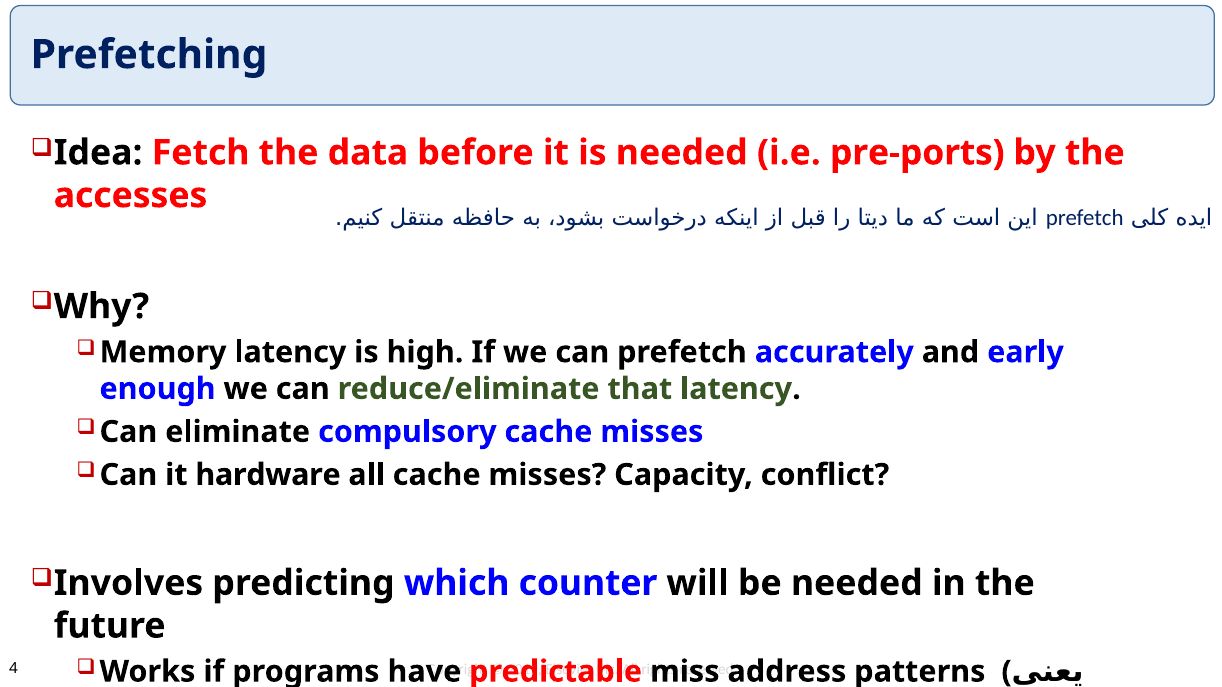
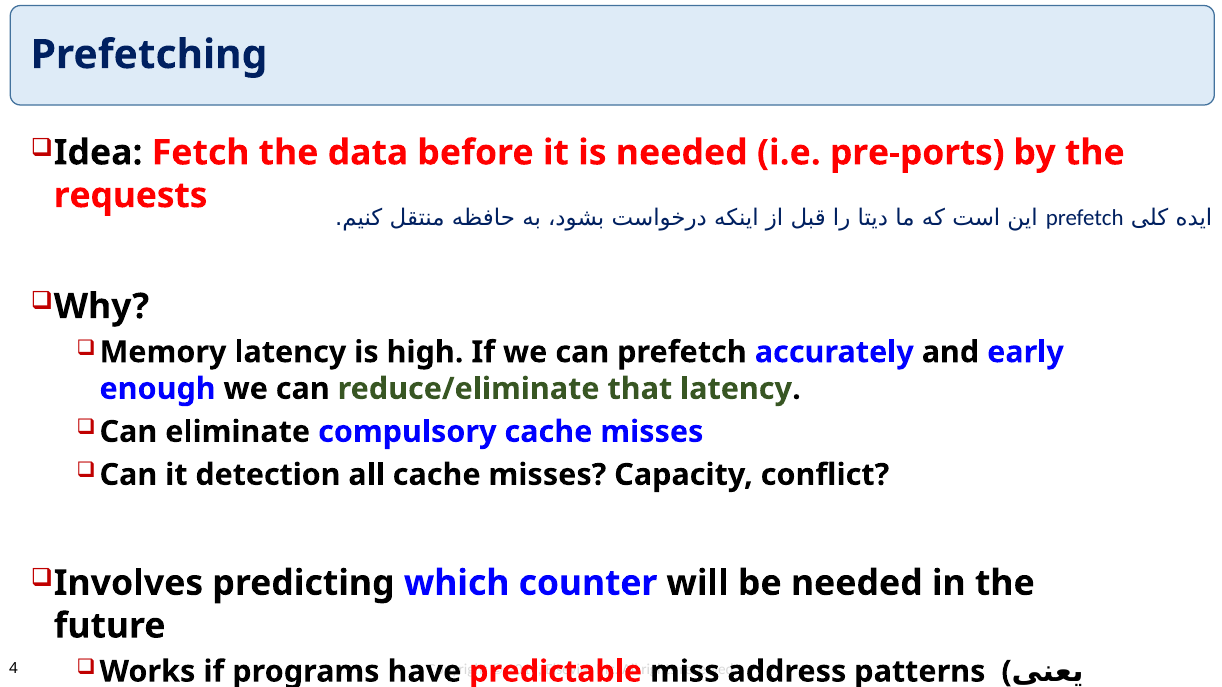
accesses: accesses -> requests
hardware: hardware -> detection
